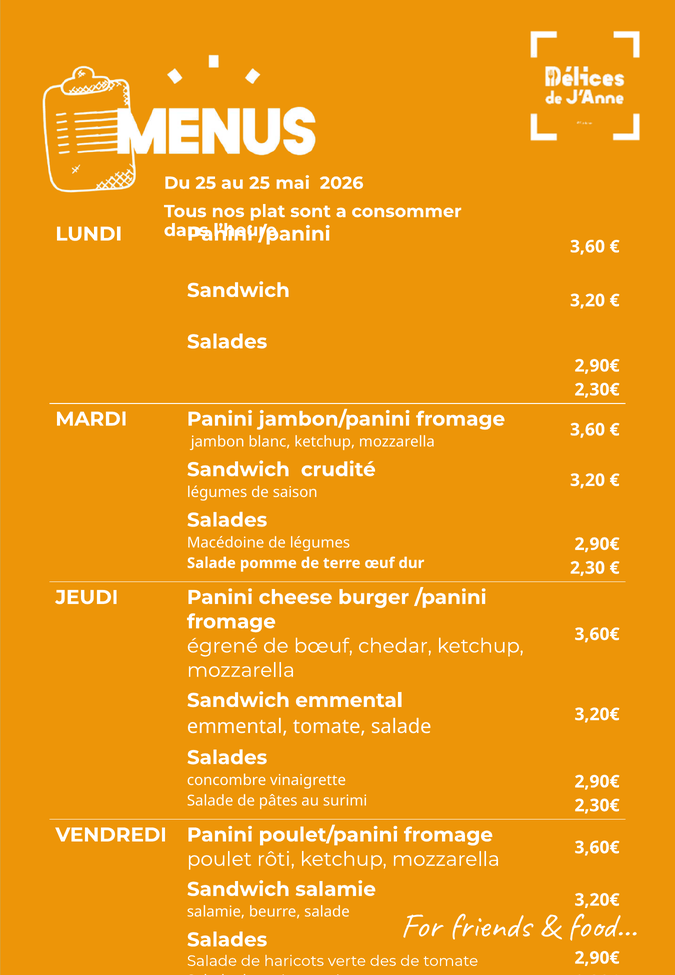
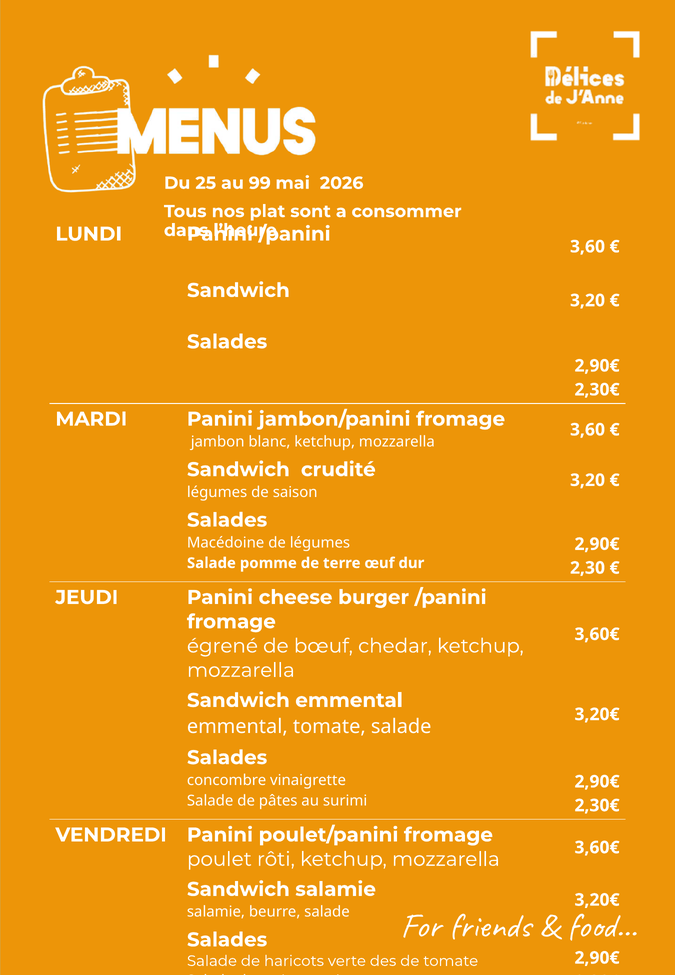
au 25: 25 -> 99
